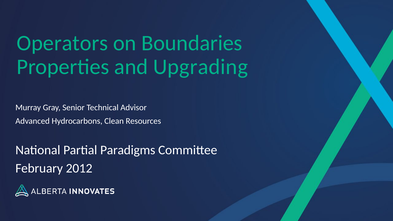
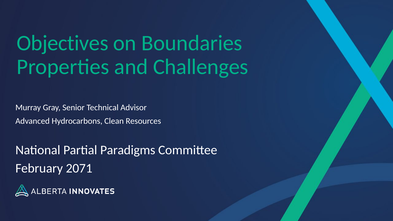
Operators: Operators -> Objectives
Upgrading: Upgrading -> Challenges
2012: 2012 -> 2071
